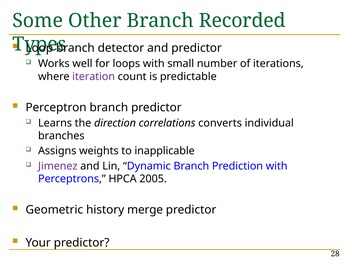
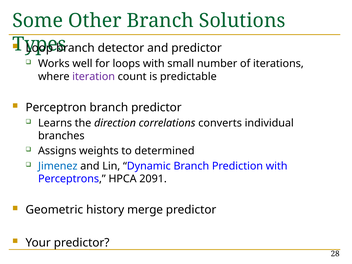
Recorded: Recorded -> Solutions
inapplicable: inapplicable -> determined
Jimenez colour: purple -> blue
2005: 2005 -> 2091
